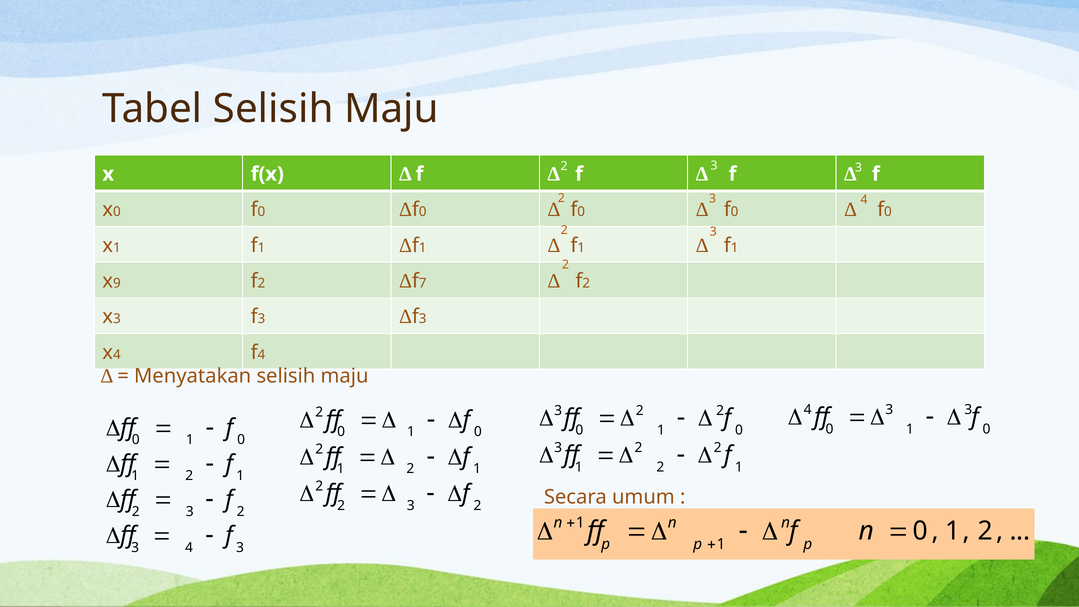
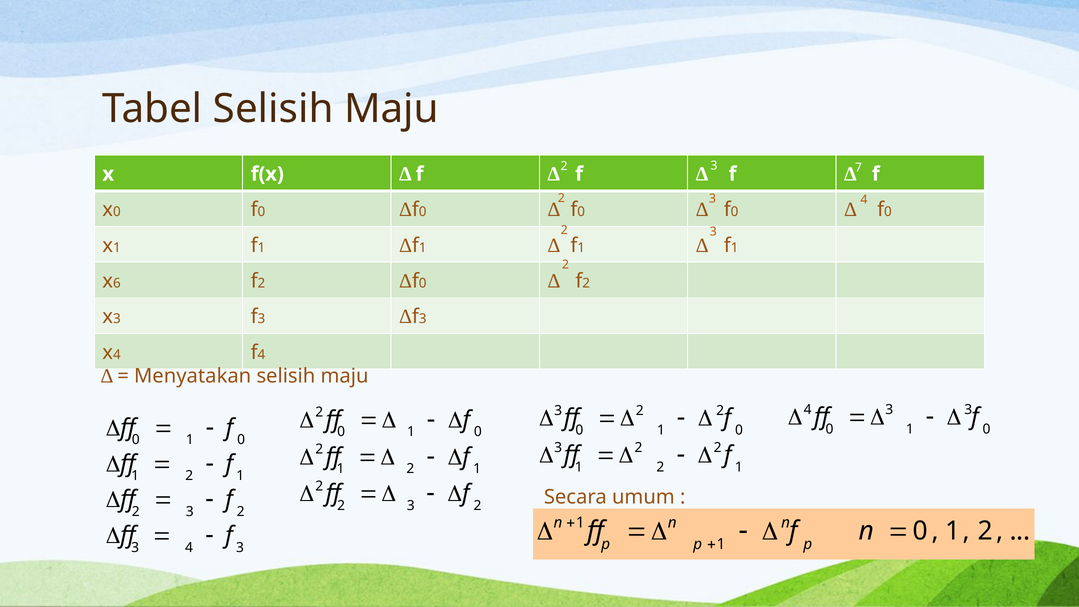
3 at (858, 168): 3 -> 7
9: 9 -> 6
2 Δ f 7: 7 -> 0
